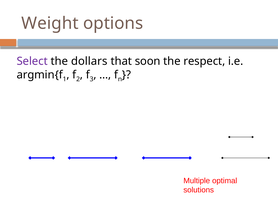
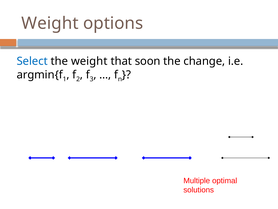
Select colour: purple -> blue
the dollars: dollars -> weight
respect: respect -> change
